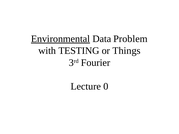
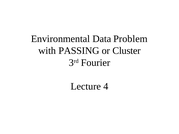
Environmental underline: present -> none
TESTING: TESTING -> PASSING
Things: Things -> Cluster
0: 0 -> 4
